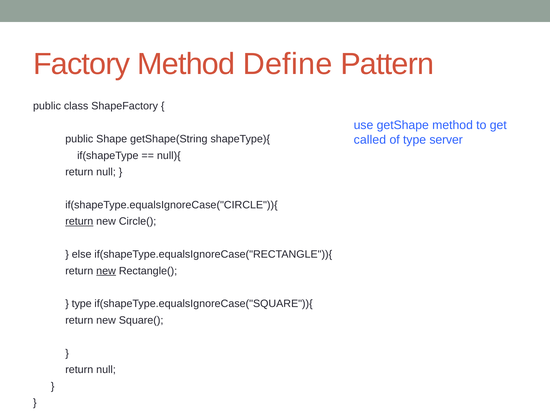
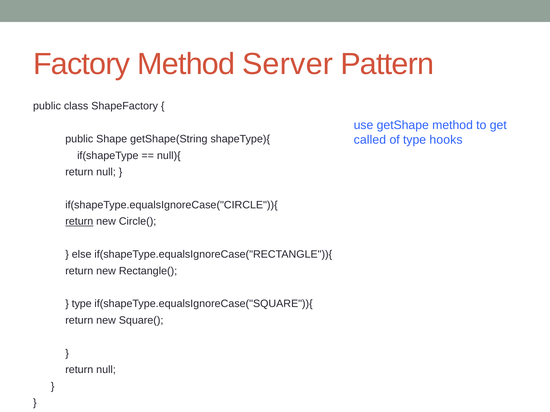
Define: Define -> Server
server: server -> hooks
new at (106, 271) underline: present -> none
